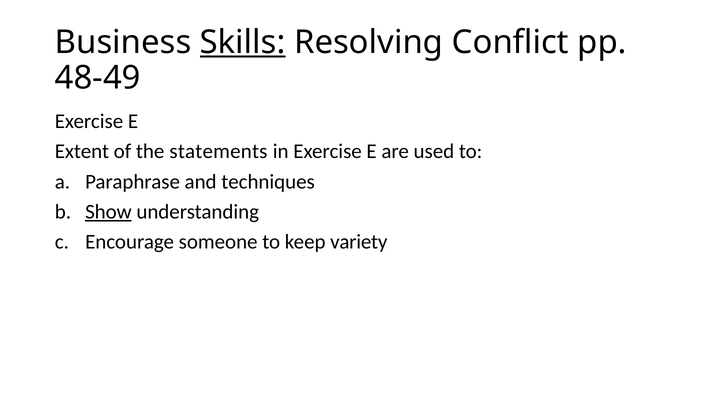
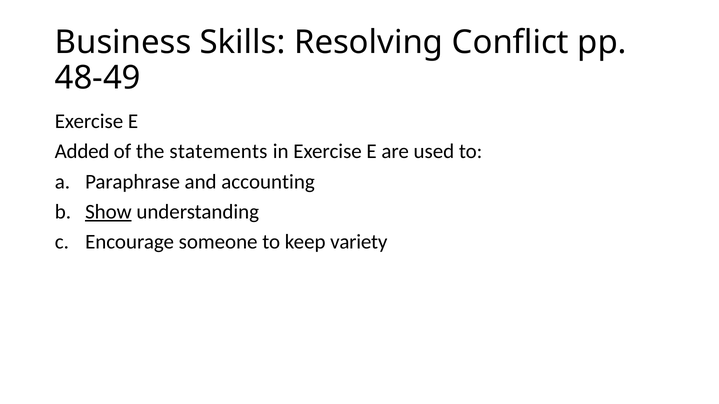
Skills underline: present -> none
Extent: Extent -> Added
techniques: techniques -> accounting
